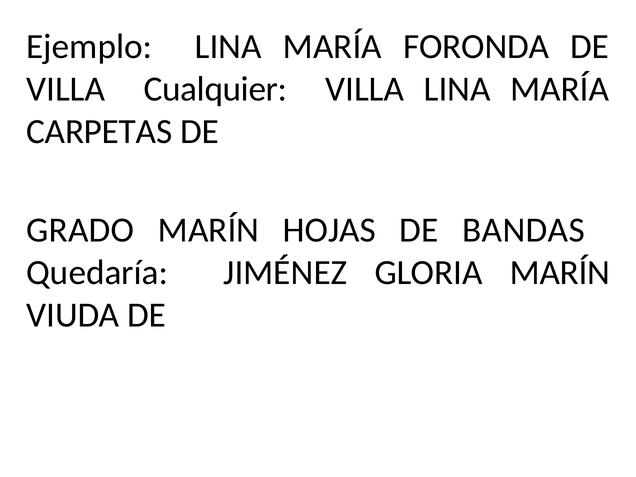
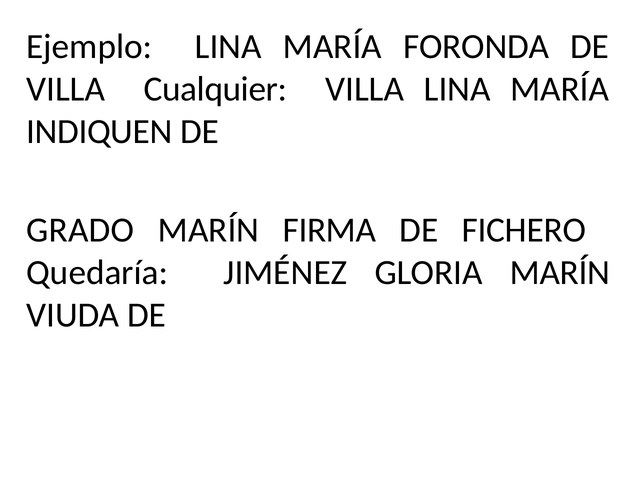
CARPETAS: CARPETAS -> INDIQUEN
HOJAS: HOJAS -> FIRMA
BANDAS: BANDAS -> FICHERO
